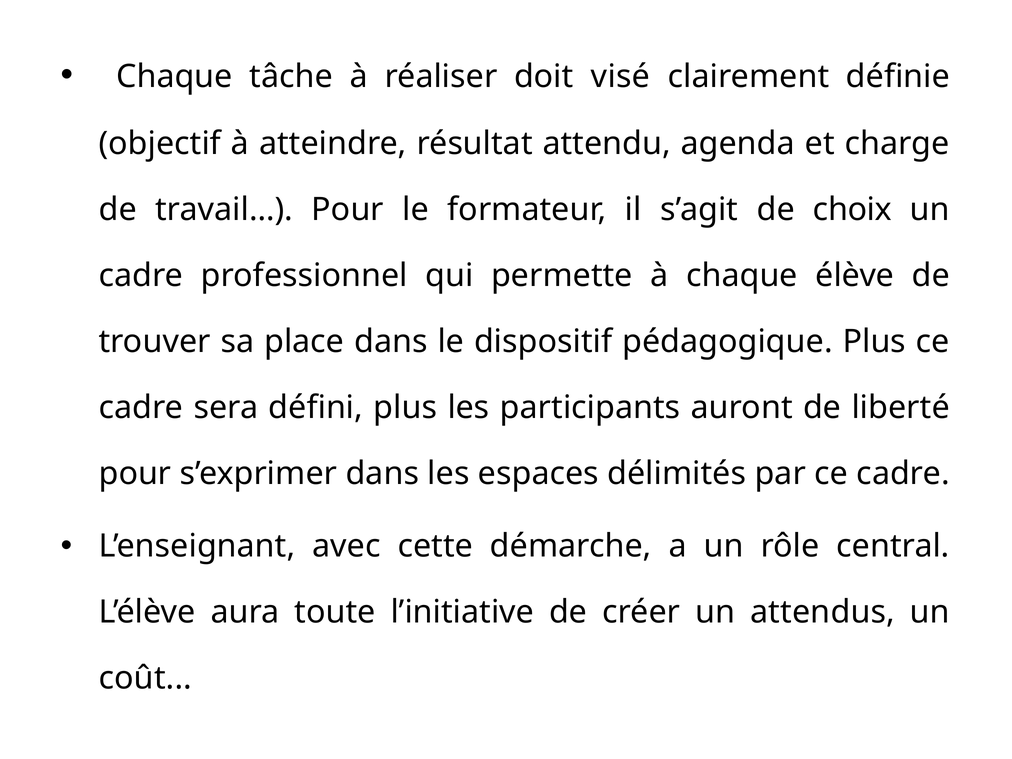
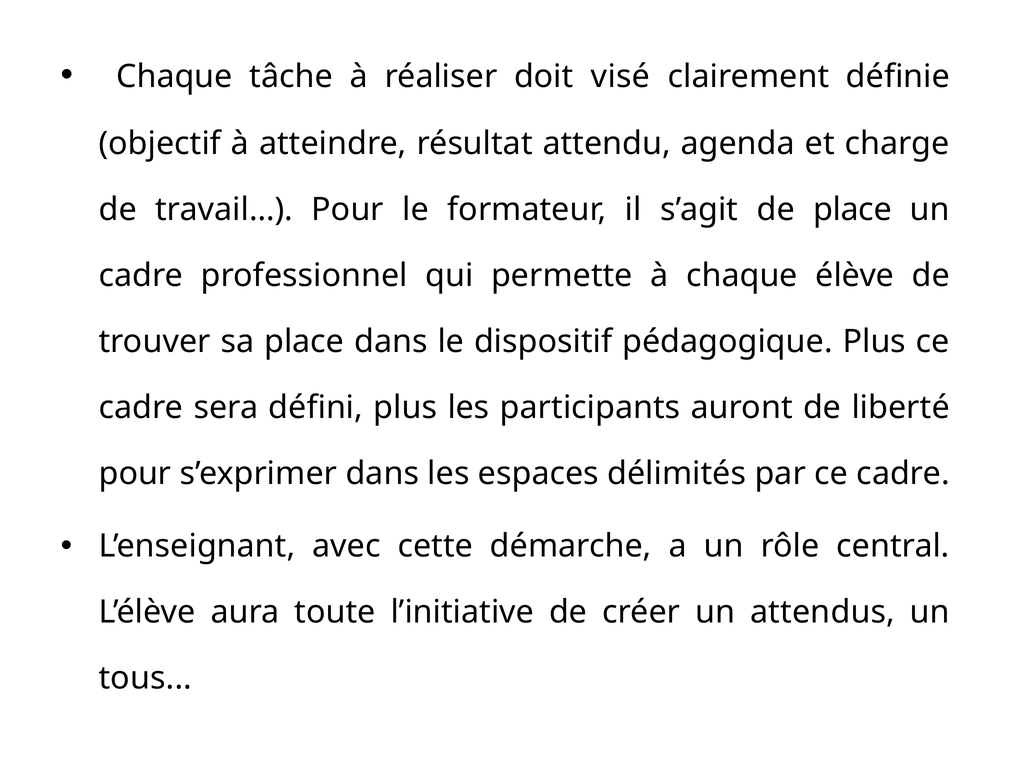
de choix: choix -> place
coût: coût -> tous
